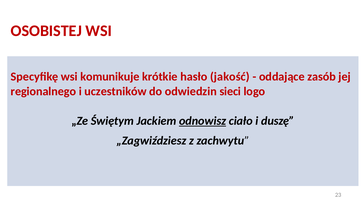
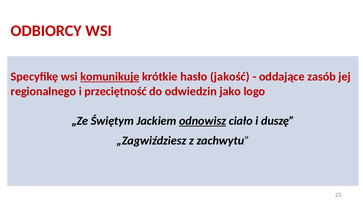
OSOBISTEJ: OSOBISTEJ -> ODBIORCY
komunikuje underline: none -> present
uczestników: uczestników -> przeciętność
sieci: sieci -> jako
